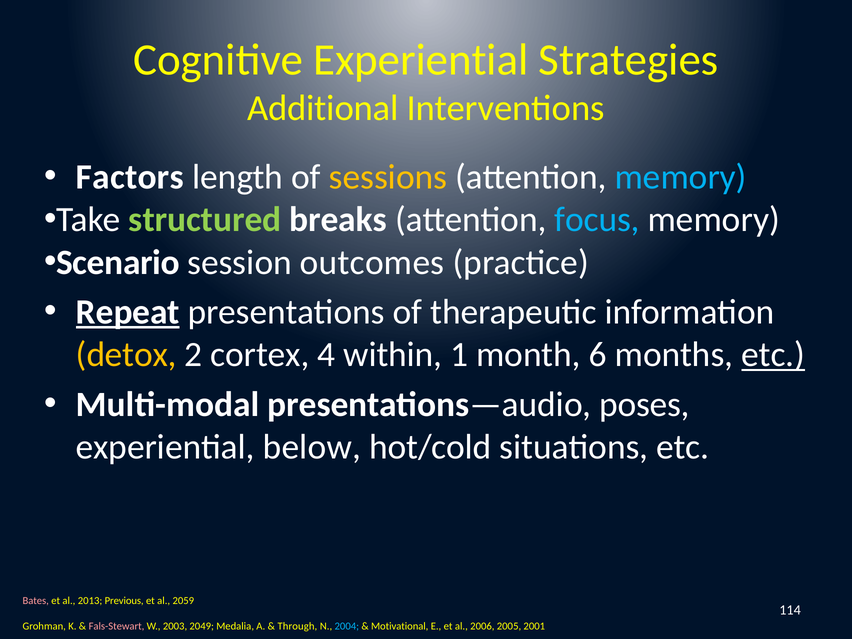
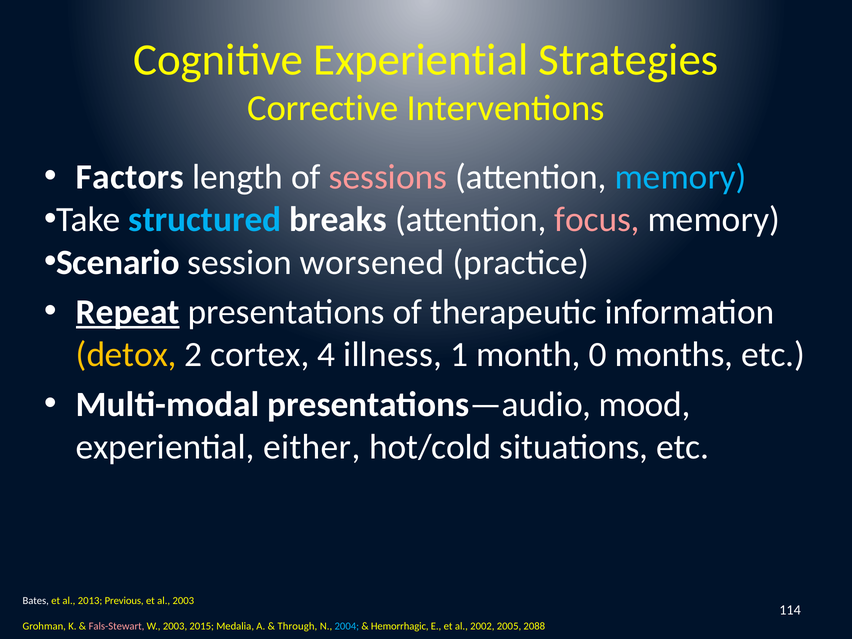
Additional: Additional -> Corrective
sessions colour: yellow -> pink
structured colour: light green -> light blue
focus colour: light blue -> pink
outcomes: outcomes -> worsened
within: within -> illness
6: 6 -> 0
etc at (773, 355) underline: present -> none
poses: poses -> mood
below: below -> either
Bates colour: pink -> white
al 2059: 2059 -> 2003
2049: 2049 -> 2015
Motivational: Motivational -> Hemorrhagic
2006: 2006 -> 2002
2001: 2001 -> 2088
